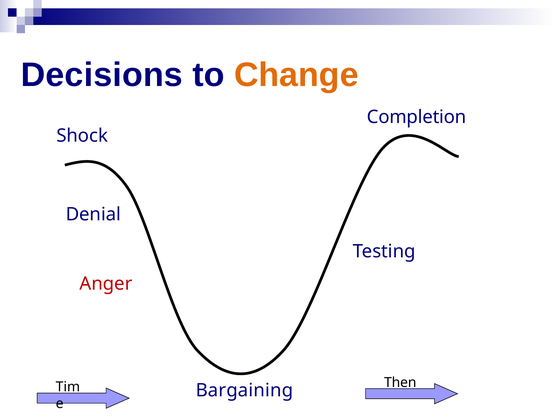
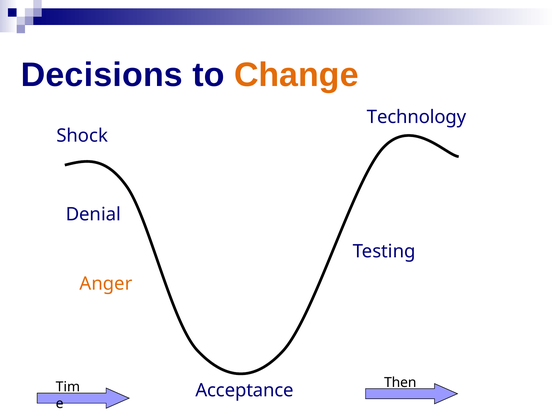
Completion: Completion -> Technology
Anger colour: red -> orange
Bargaining at (244, 390): Bargaining -> Acceptance
